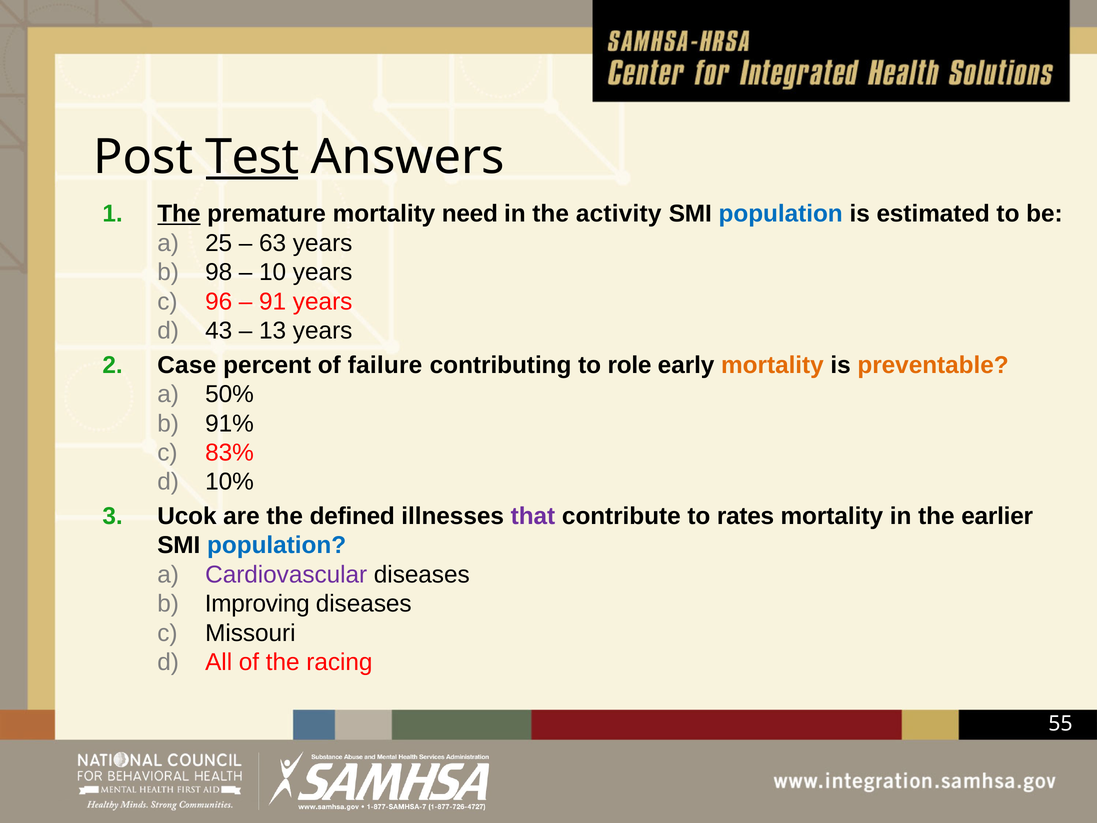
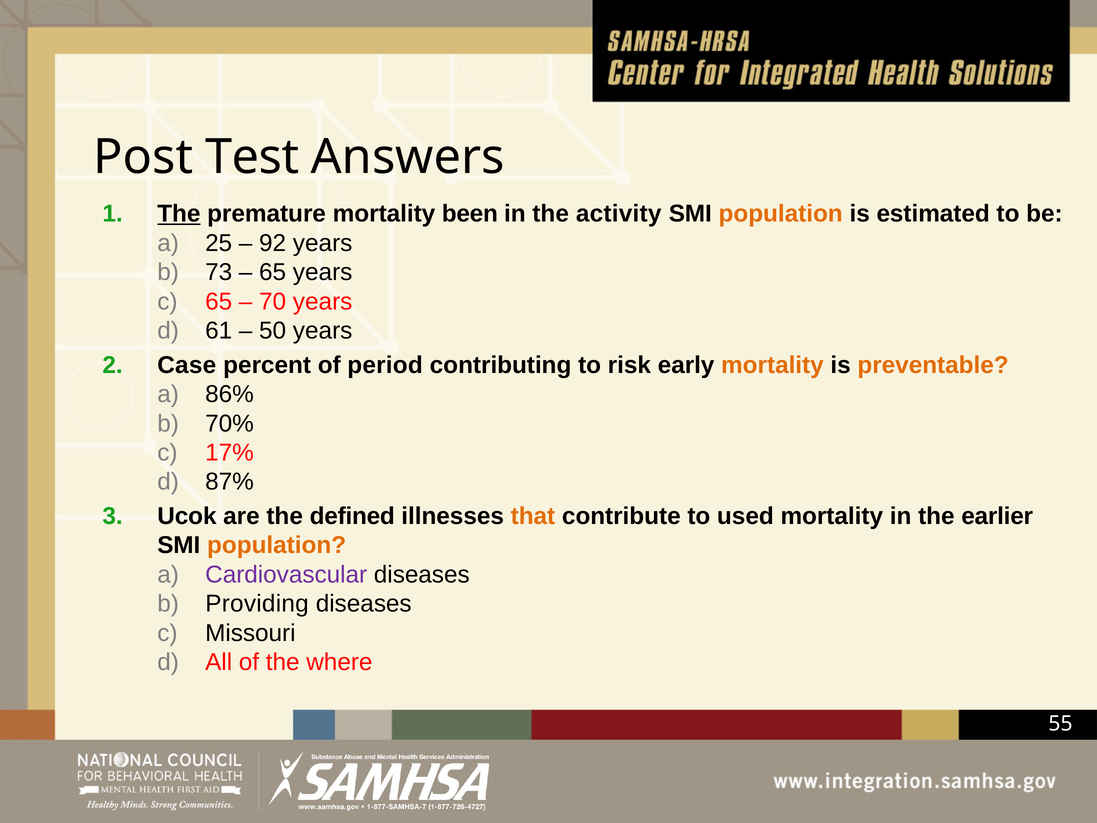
Test underline: present -> none
need: need -> been
population at (781, 214) colour: blue -> orange
63: 63 -> 92
98: 98 -> 73
10 at (273, 272): 10 -> 65
96 at (219, 301): 96 -> 65
91: 91 -> 70
43: 43 -> 61
13: 13 -> 50
failure: failure -> period
role: role -> risk
50%: 50% -> 86%
91%: 91% -> 70%
83%: 83% -> 17%
10%: 10% -> 87%
that colour: purple -> orange
rates: rates -> used
population at (277, 545) colour: blue -> orange
Improving: Improving -> Providing
racing: racing -> where
